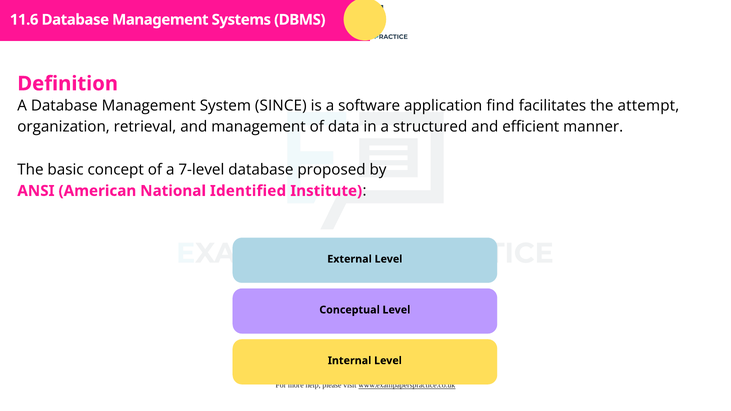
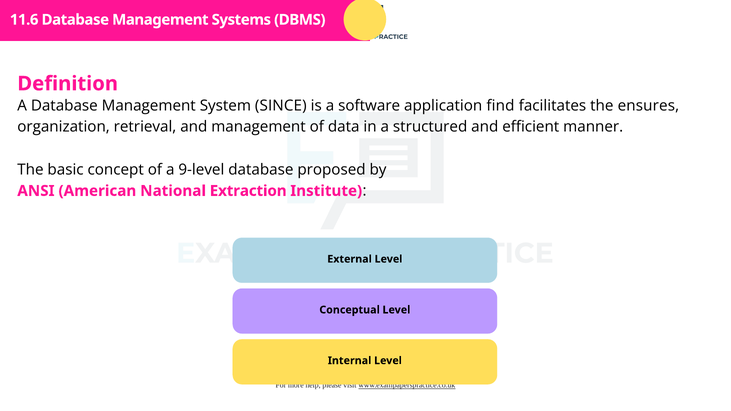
attempt: attempt -> ensures
7-level: 7-level -> 9-level
Identified: Identified -> Extraction
